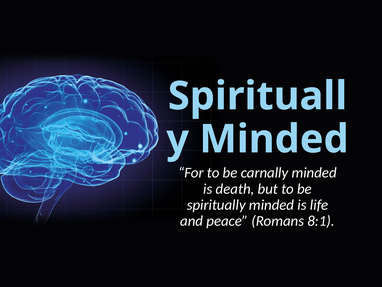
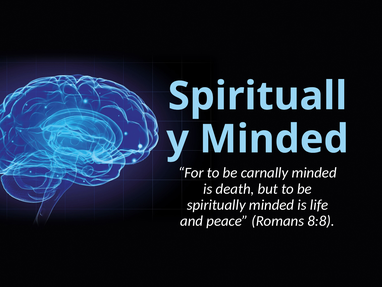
8:1: 8:1 -> 8:8
